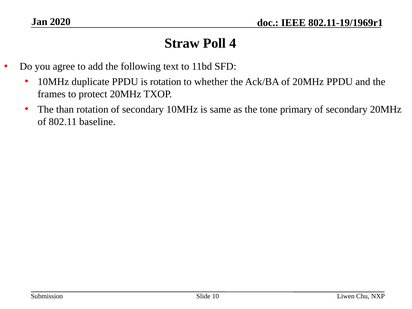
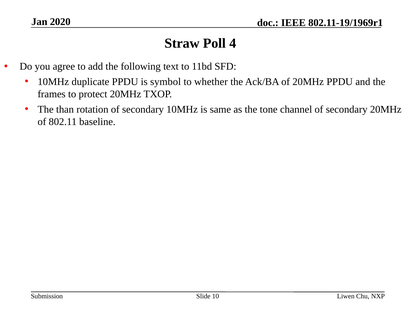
is rotation: rotation -> symbol
primary: primary -> channel
